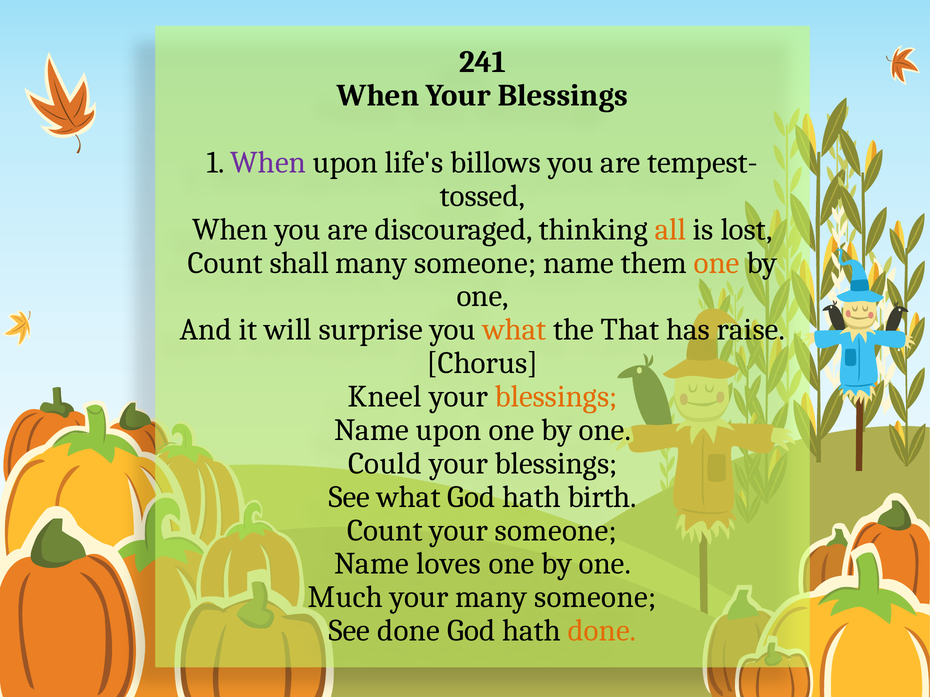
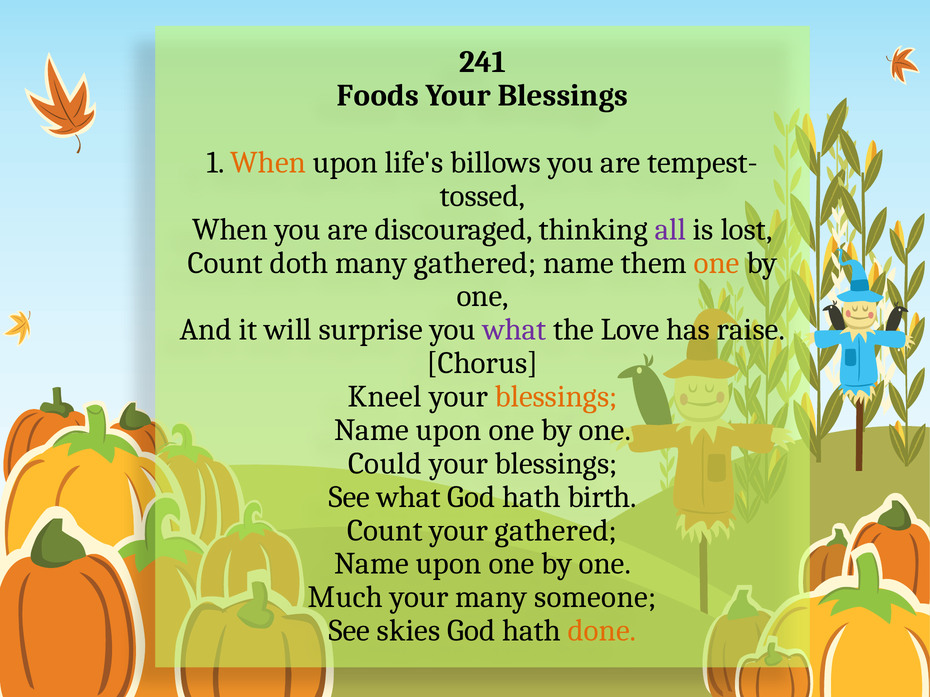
When at (378, 96): When -> Foods
When at (268, 163) colour: purple -> orange
all colour: orange -> purple
shall: shall -> doth
someone at (475, 263): someone -> gathered
what at (515, 330) colour: orange -> purple
That: That -> Love
your someone: someone -> gathered
loves at (449, 564): loves -> upon
See done: done -> skies
